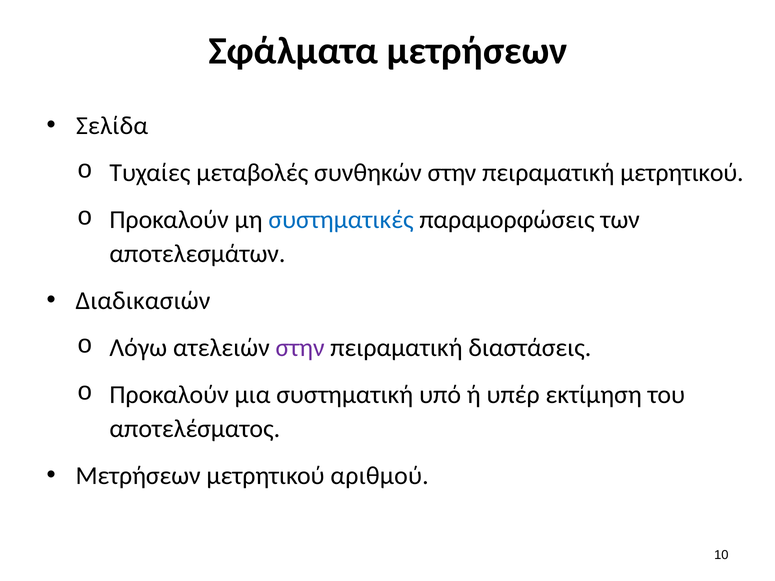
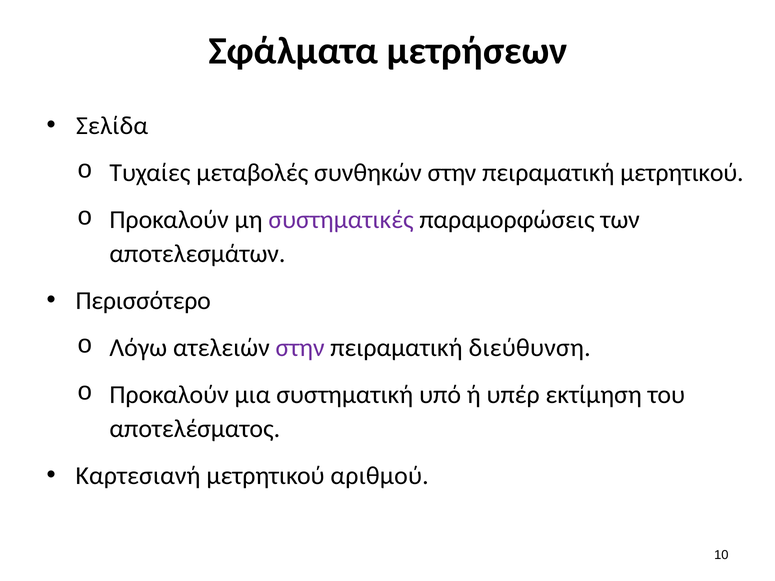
συστηματικές colour: blue -> purple
Διαδικασιών: Διαδικασιών -> Περισσότερο
διαστάσεις: διαστάσεις -> διεύθυνση
Μετρήσεων at (138, 476): Μετρήσεων -> Καρτεσιανή
